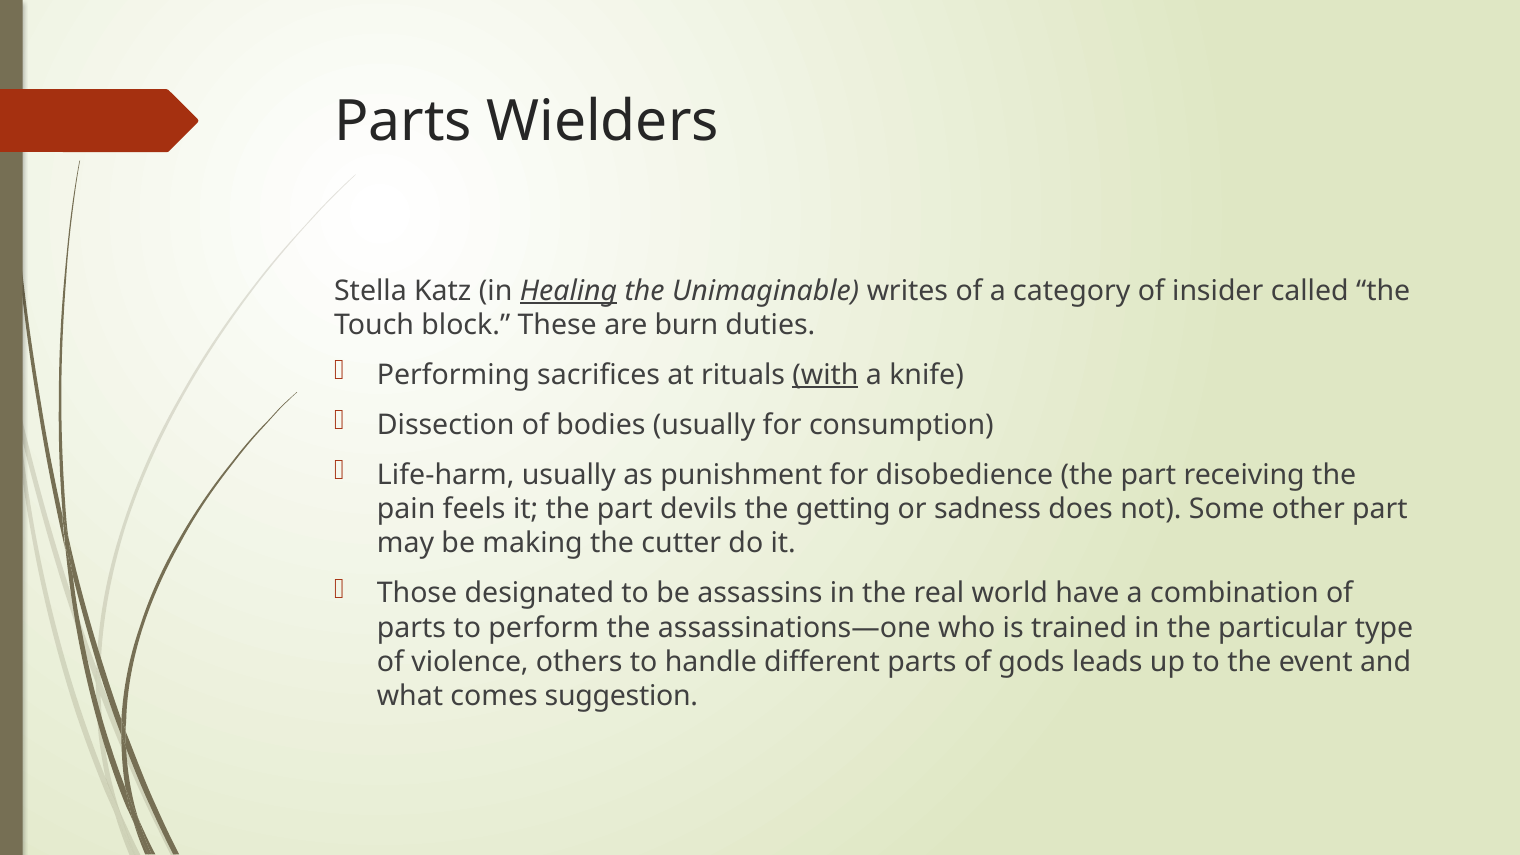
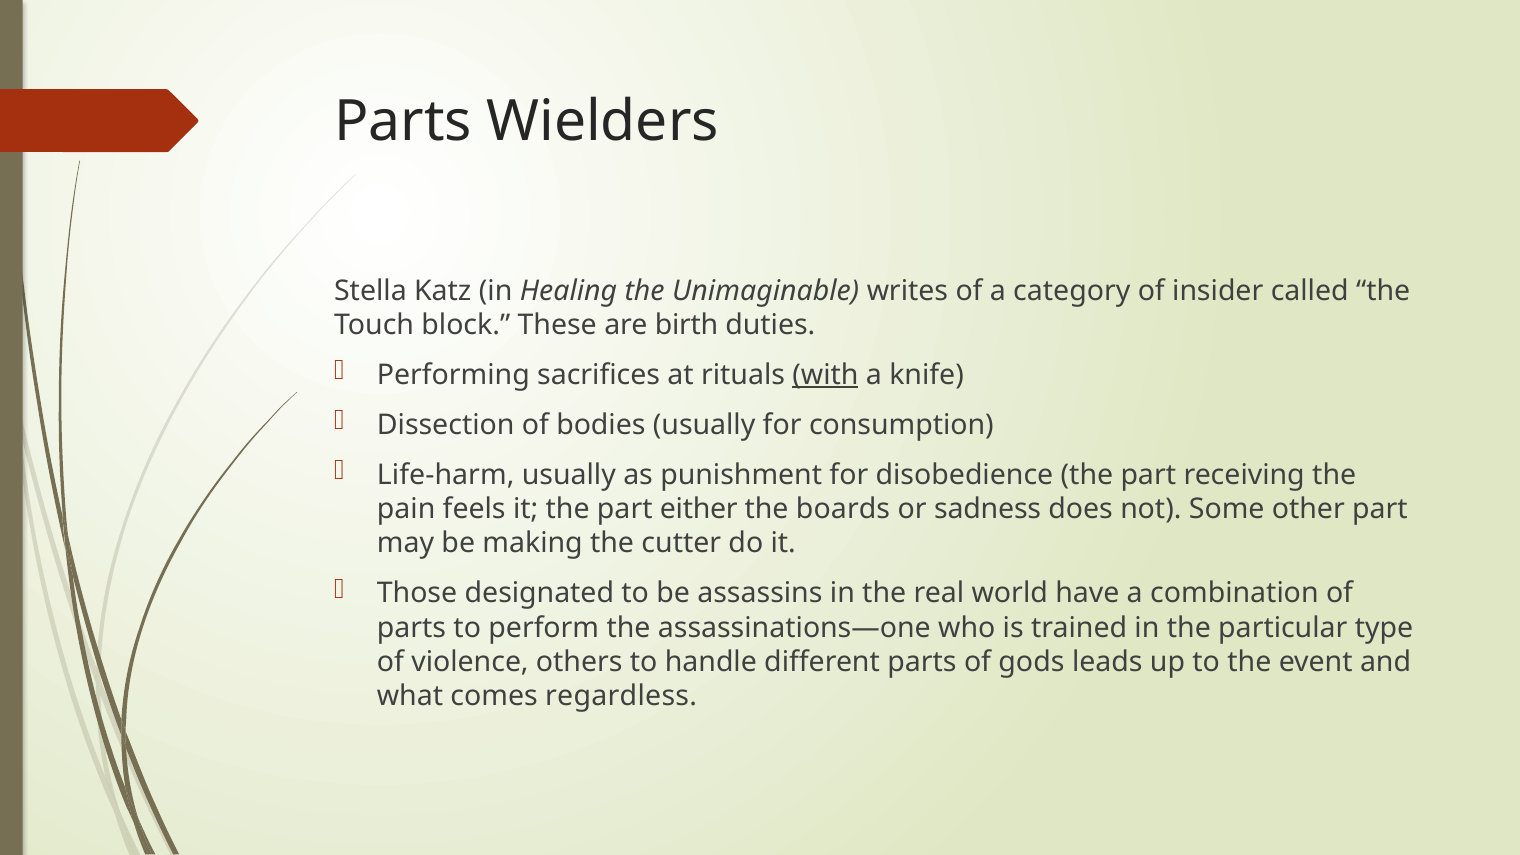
Healing underline: present -> none
burn: burn -> birth
devils: devils -> either
getting: getting -> boards
suggestion: suggestion -> regardless
